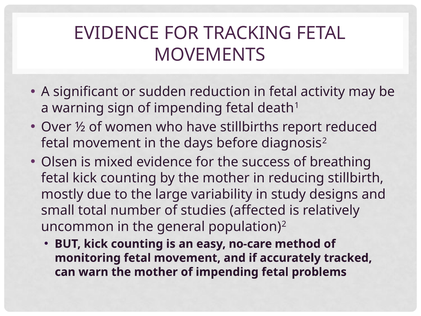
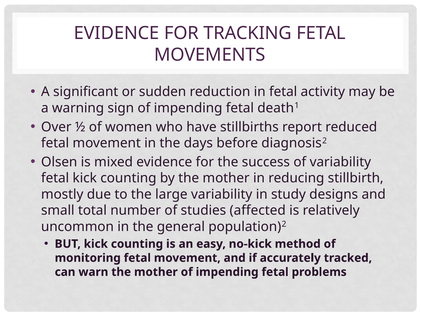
of breathing: breathing -> variability
no-care: no-care -> no-kick
